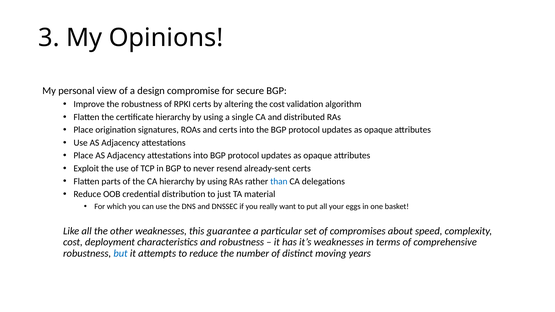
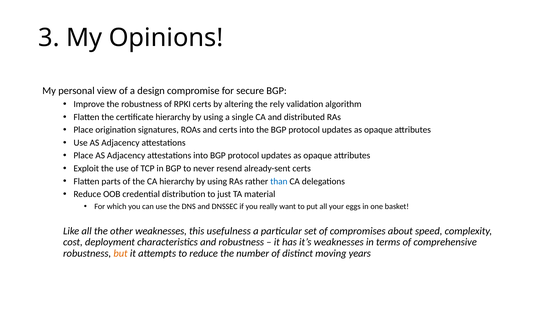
the cost: cost -> rely
guarantee: guarantee -> usefulness
but colour: blue -> orange
